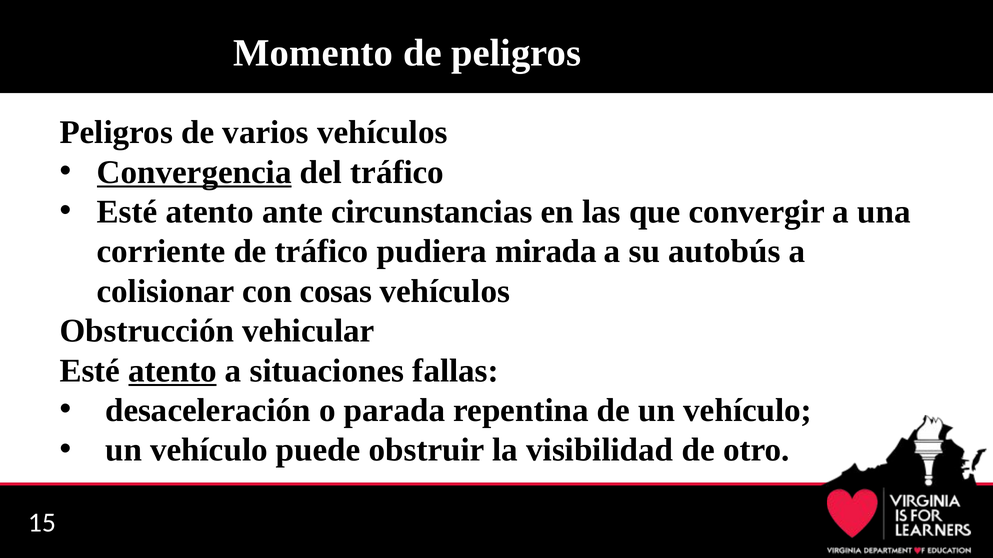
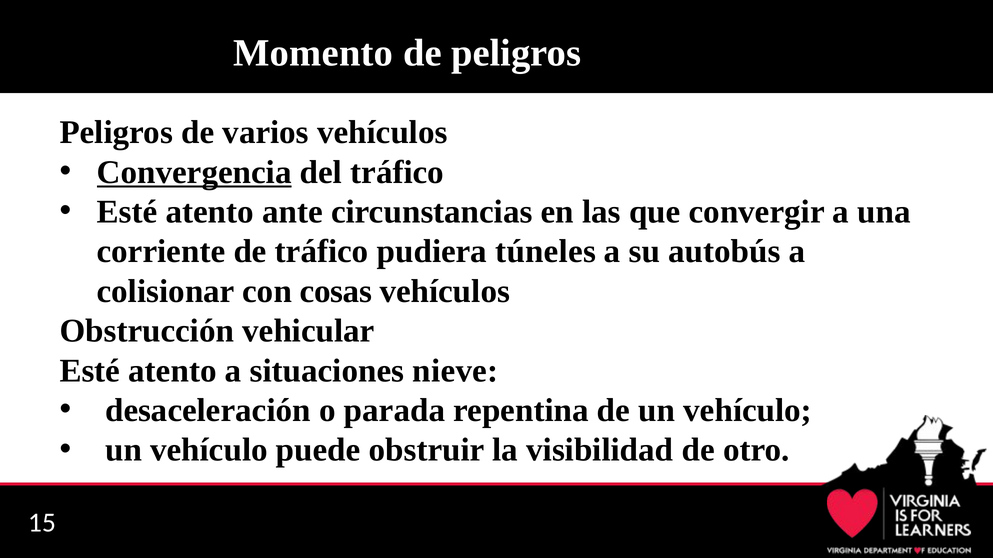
mirada: mirada -> túneles
atento at (172, 371) underline: present -> none
fallas: fallas -> nieve
